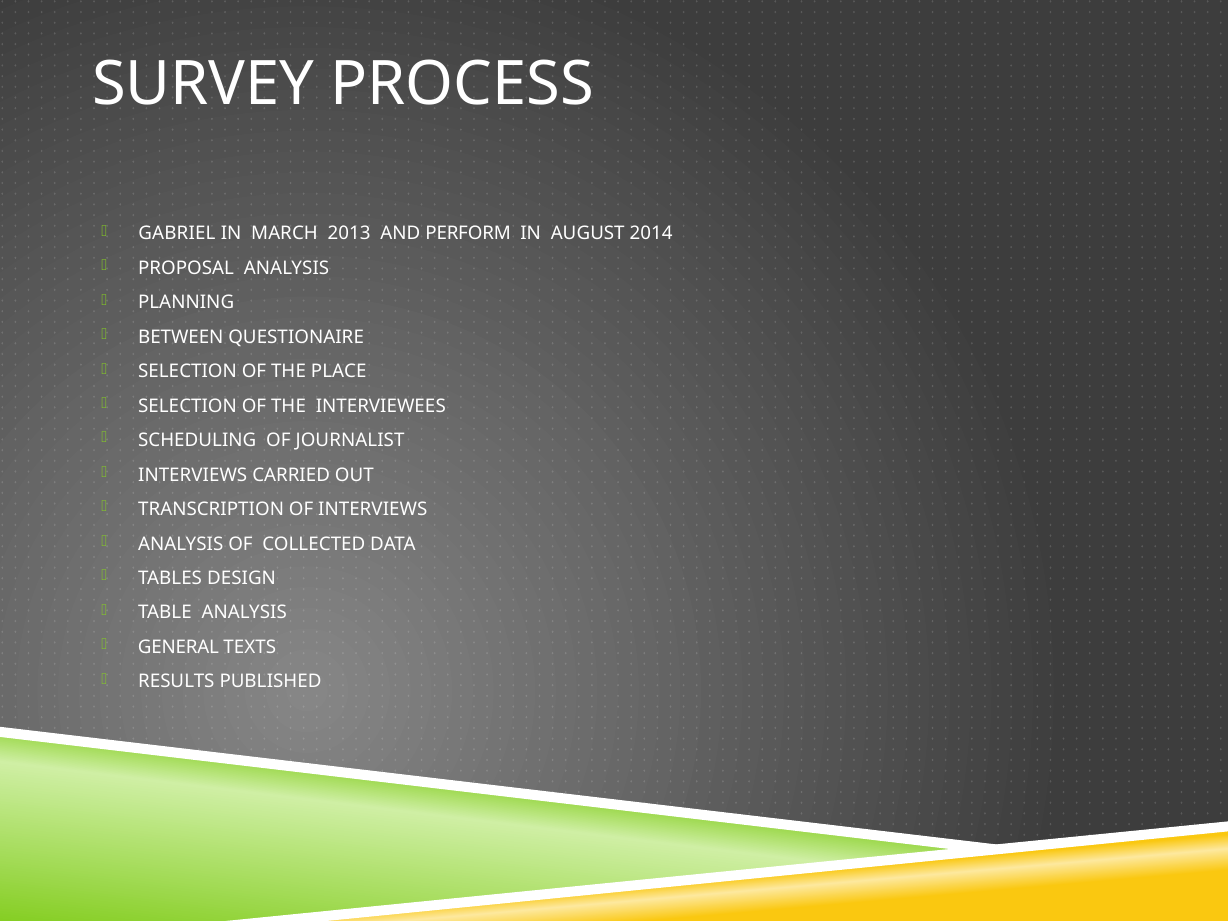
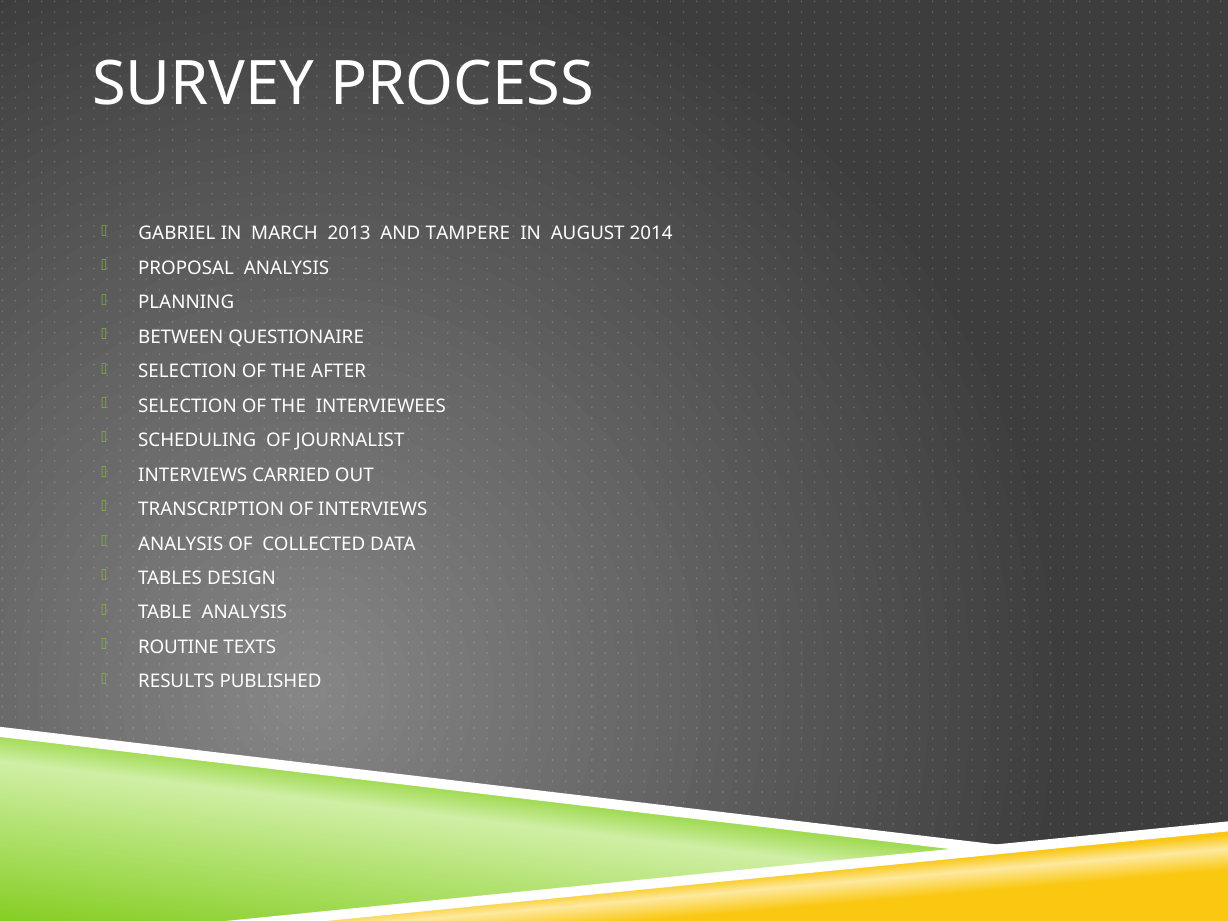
PERFORM: PERFORM -> TAMPERE
PLACE: PLACE -> AFTER
GENERAL: GENERAL -> ROUTINE
